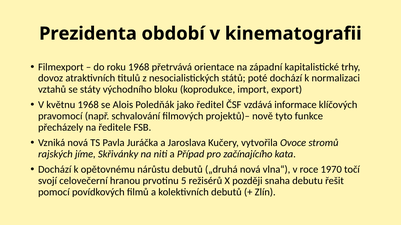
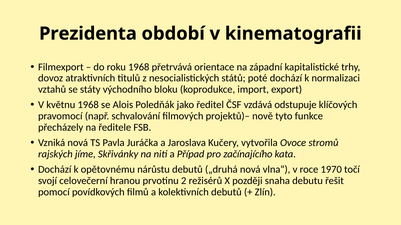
informace: informace -> odstupuje
5: 5 -> 2
